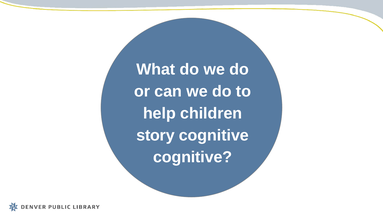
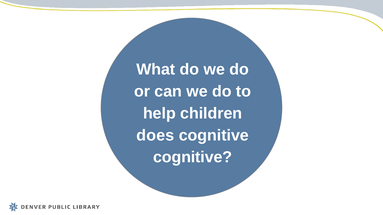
story: story -> does
